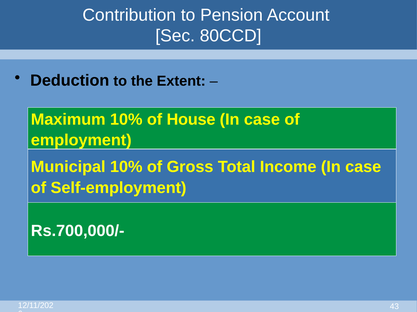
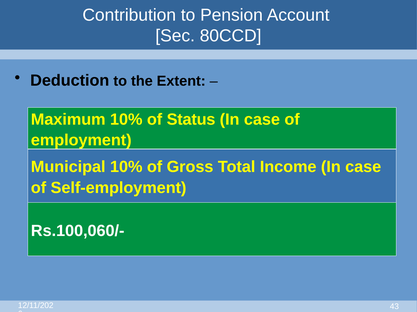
House: House -> Status
Rs.700,000/-: Rs.700,000/- -> Rs.100,060/-
